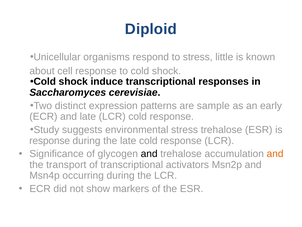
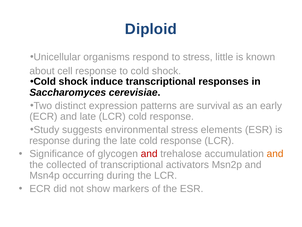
sample: sample -> survival
stress trehalose: trehalose -> elements
and at (149, 154) colour: black -> red
transport: transport -> collected
